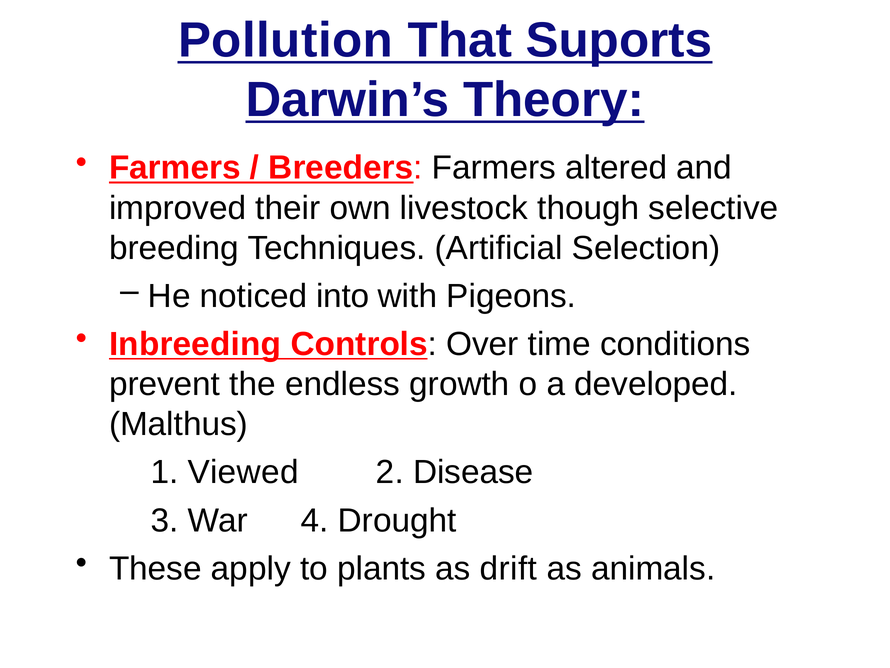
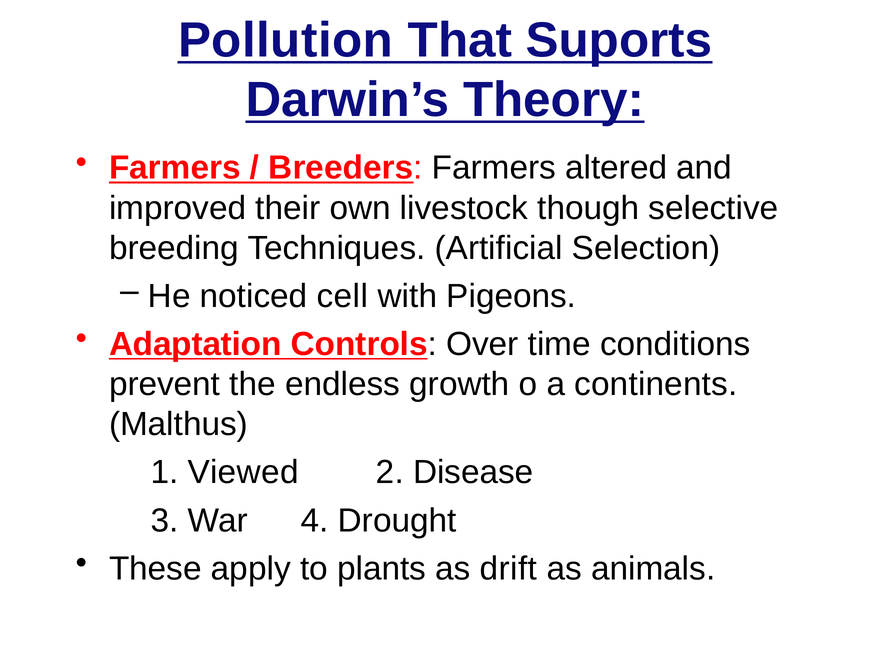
into: into -> cell
Inbreeding: Inbreeding -> Adaptation
developed: developed -> continents
